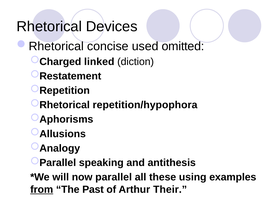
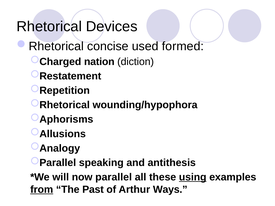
omitted: omitted -> formed
linked: linked -> nation
repetition/hypophora: repetition/hypophora -> wounding/hypophora
using underline: none -> present
Their: Their -> Ways
